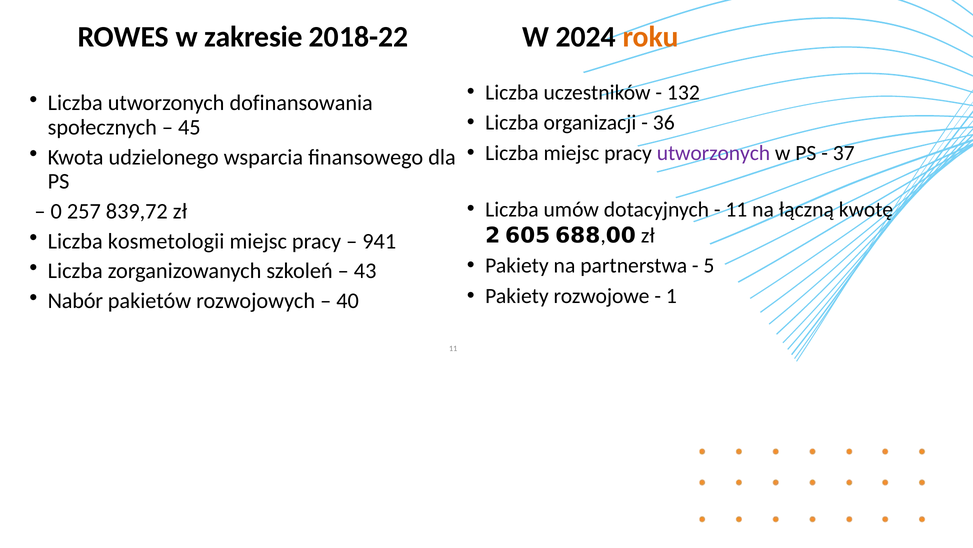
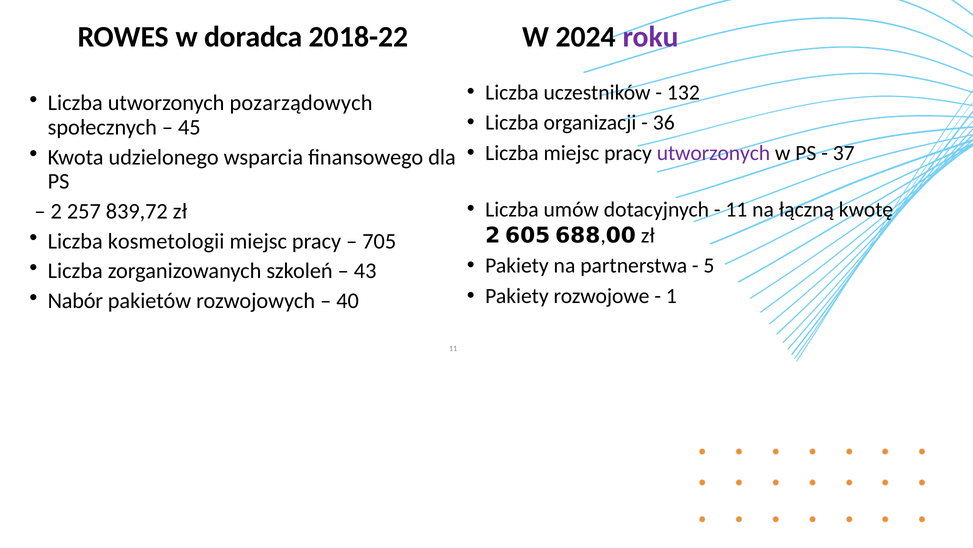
zakresie: zakresie -> doradca
roku colour: orange -> purple
dofinansowania: dofinansowania -> pozarządowych
0: 0 -> 2
941: 941 -> 705
